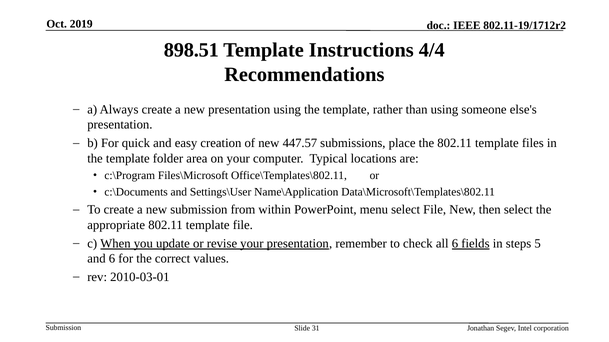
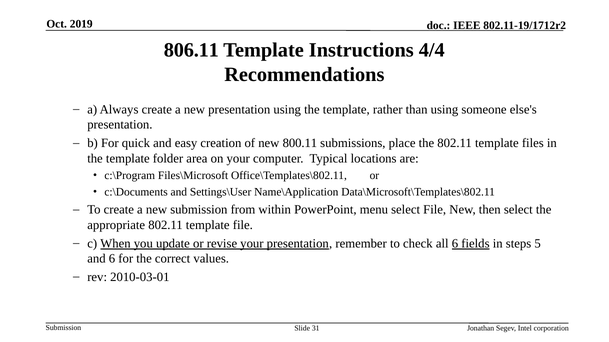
898.51: 898.51 -> 806.11
447.57: 447.57 -> 800.11
